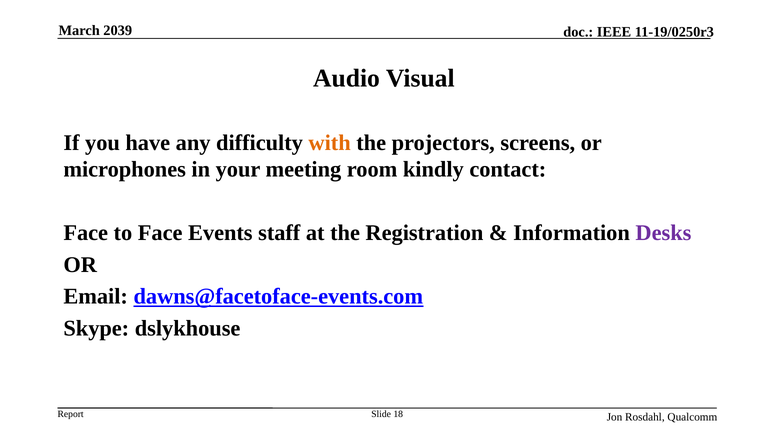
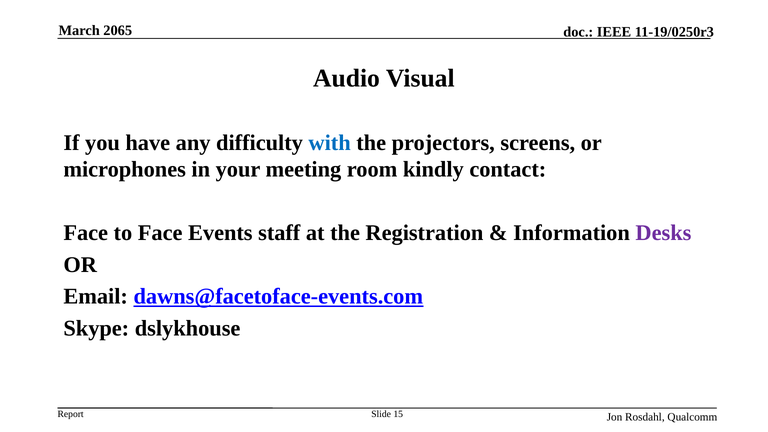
2039: 2039 -> 2065
with colour: orange -> blue
18: 18 -> 15
